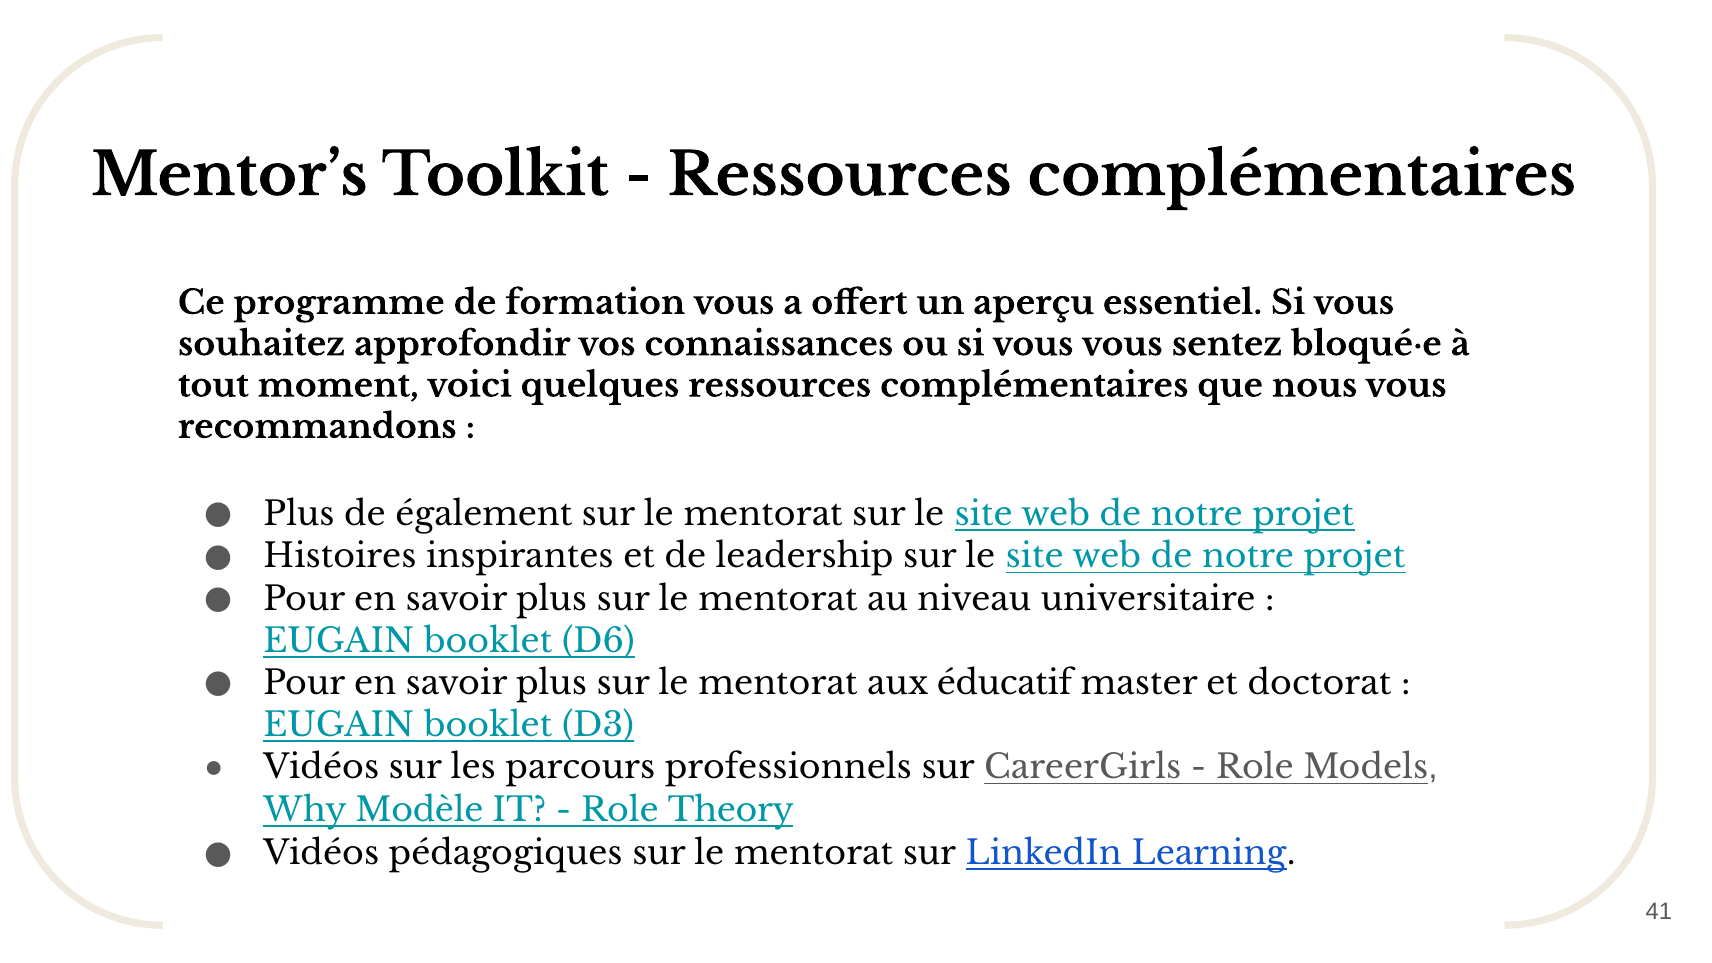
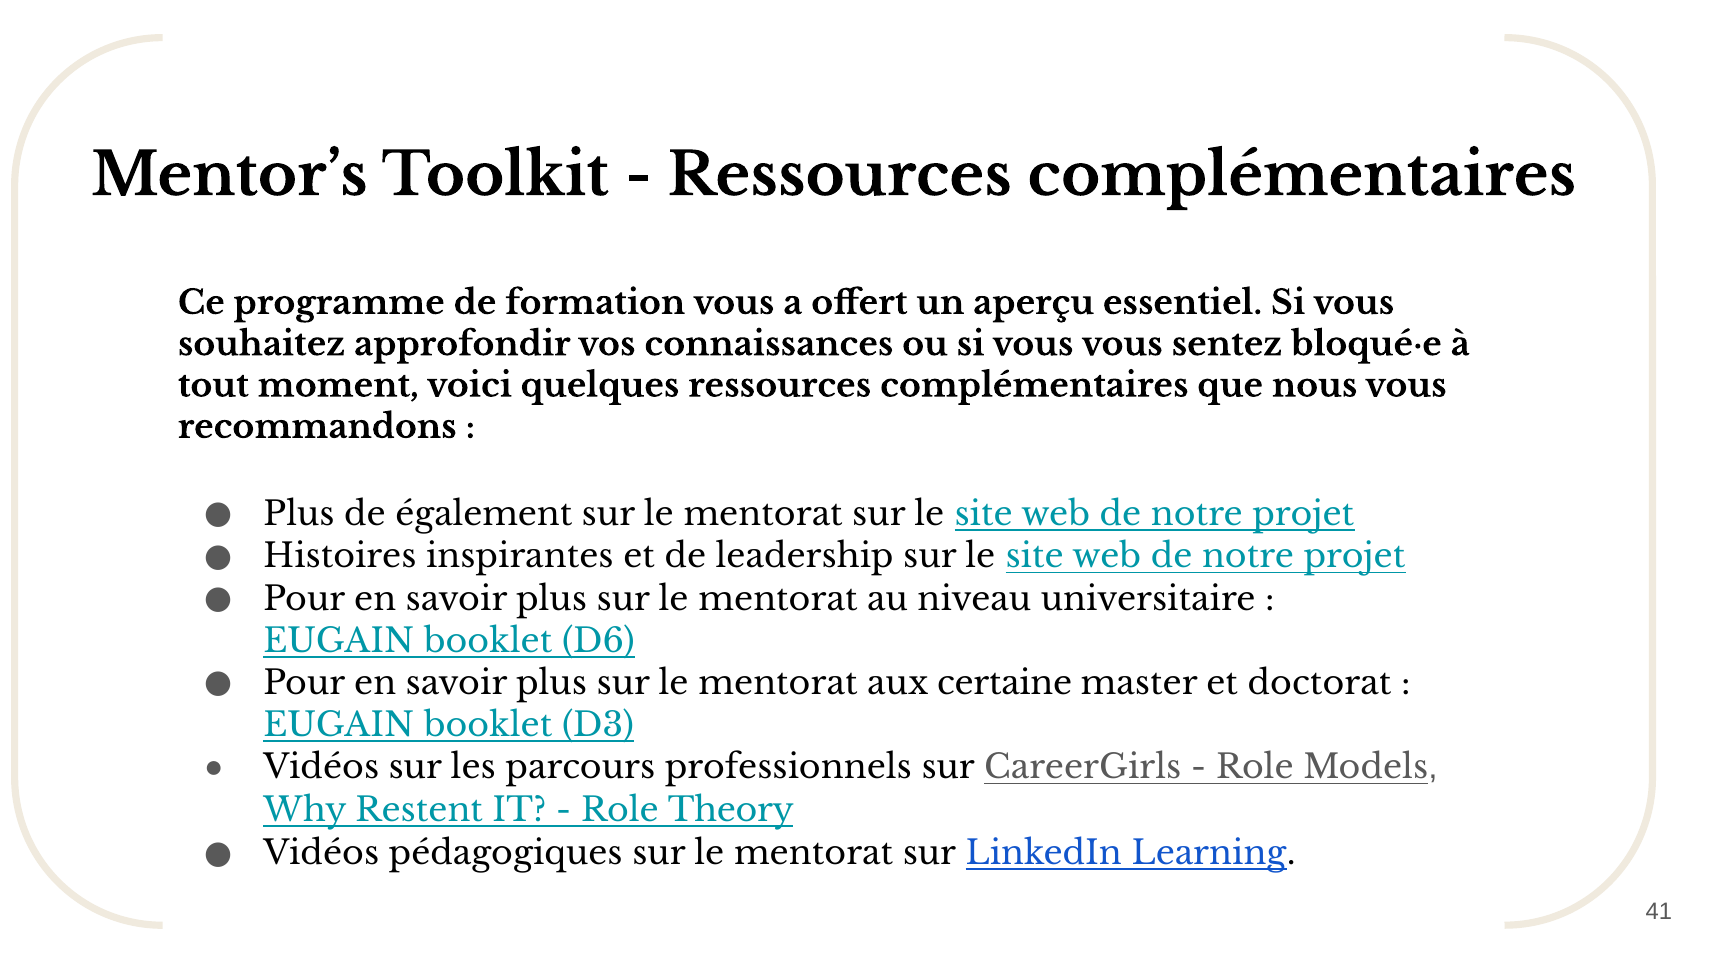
éducatif: éducatif -> certaine
Modèle: Modèle -> Restent
